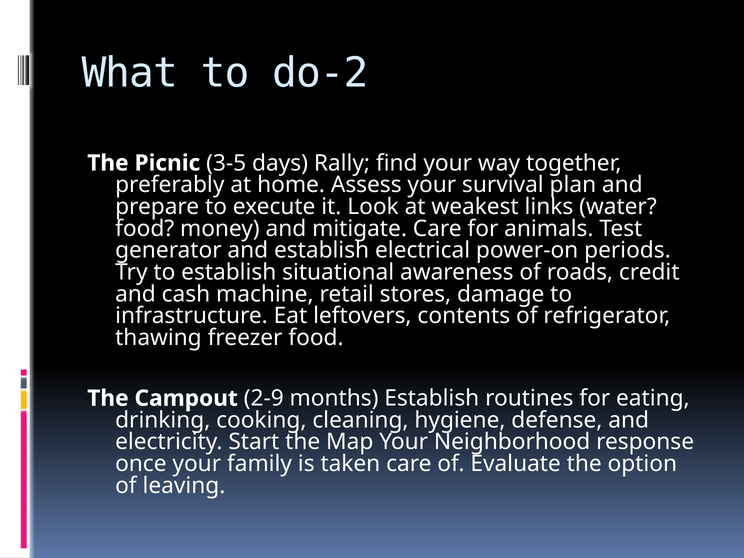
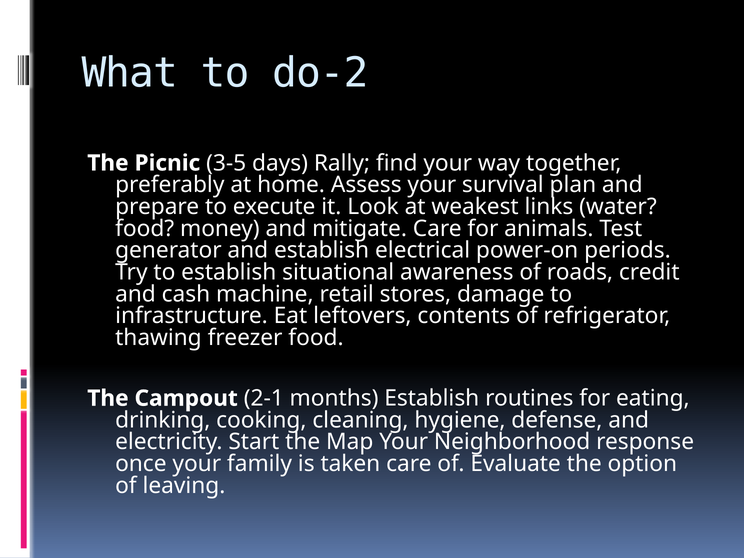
2-9: 2-9 -> 2-1
